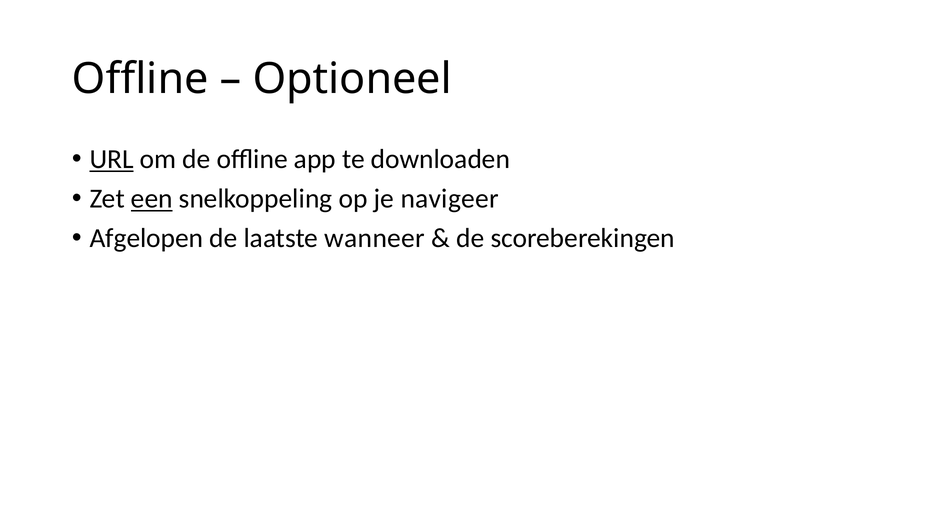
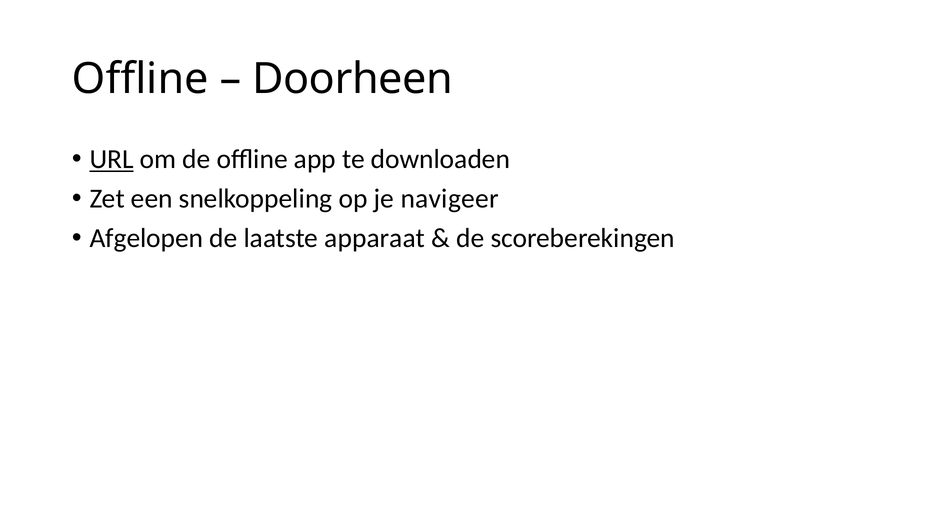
Optioneel: Optioneel -> Doorheen
een underline: present -> none
wanneer: wanneer -> apparaat
